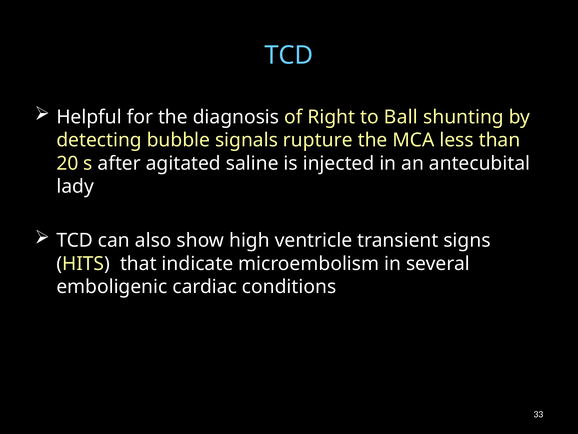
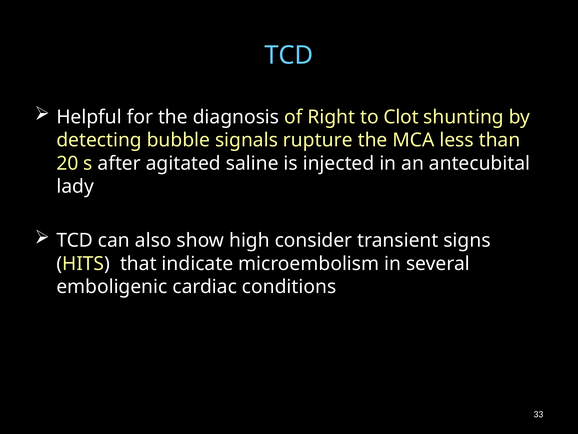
Ball: Ball -> Clot
ventricle: ventricle -> consider
